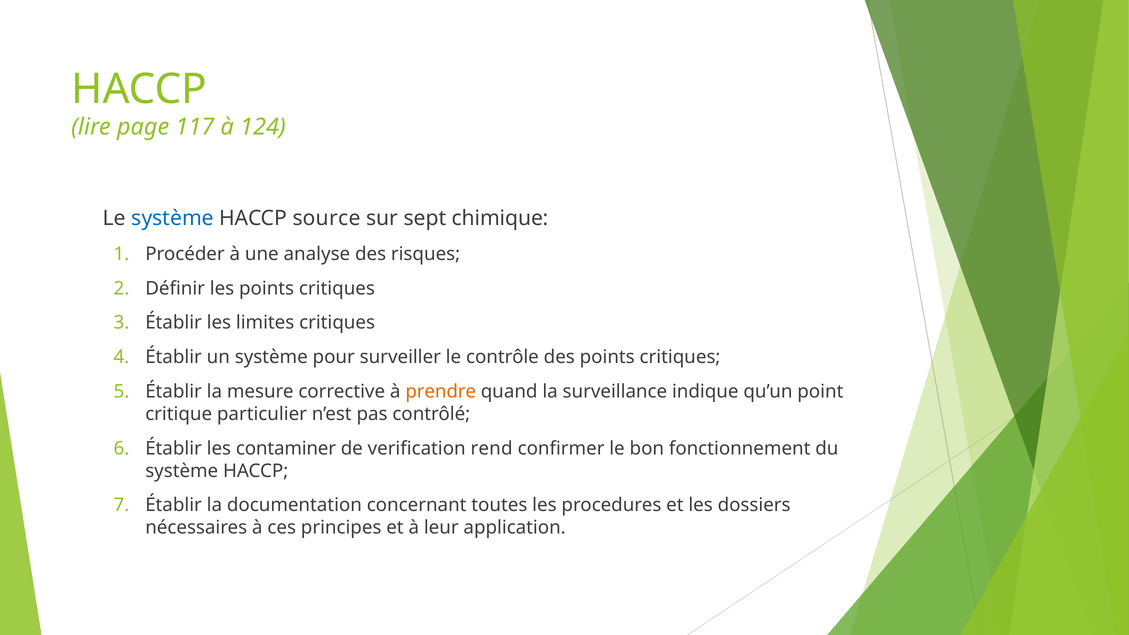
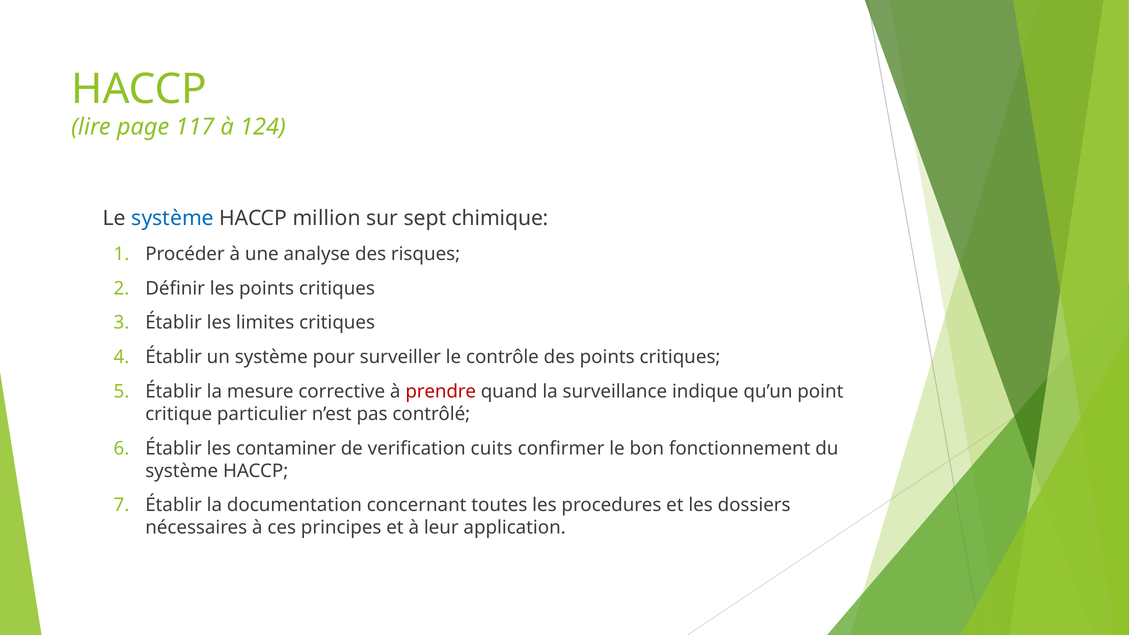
source: source -> million
prendre colour: orange -> red
rend: rend -> cuits
